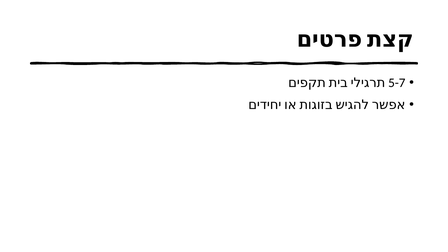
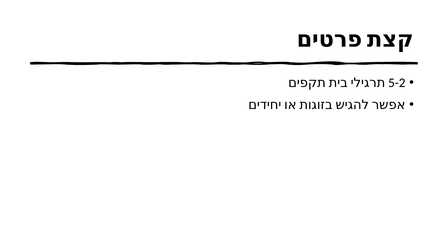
5-7: 5-7 -> 5-2
